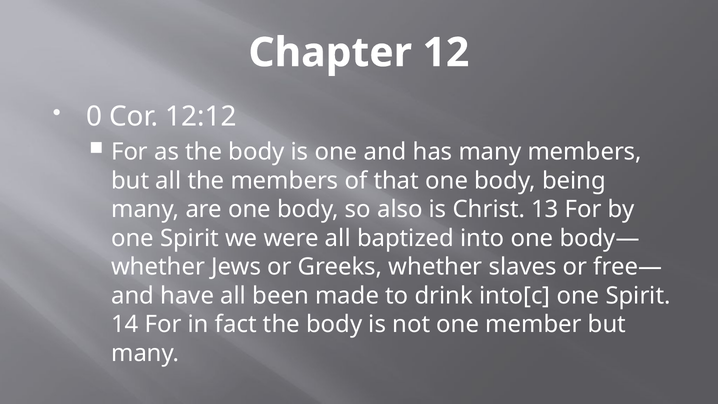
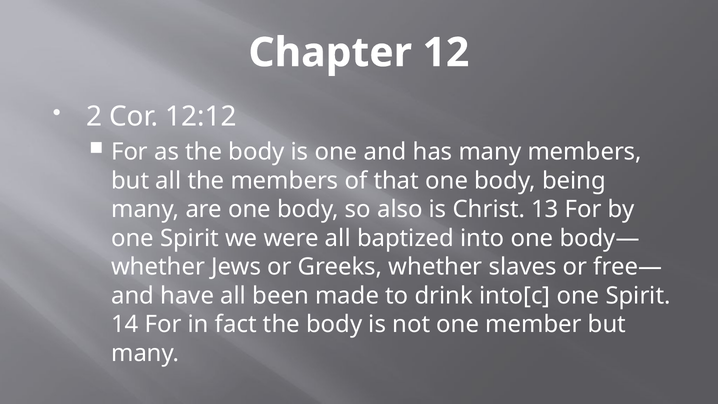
0: 0 -> 2
